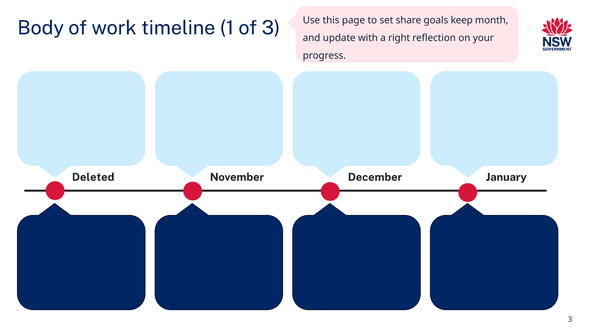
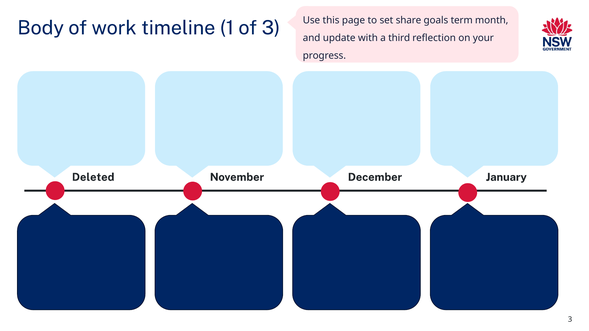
keep: keep -> term
right: right -> third
